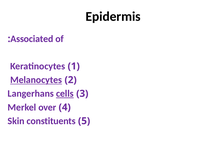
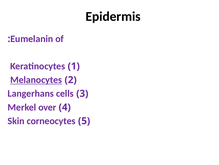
Associated: Associated -> Eumelanin
cells underline: present -> none
constituents: constituents -> corneocytes
